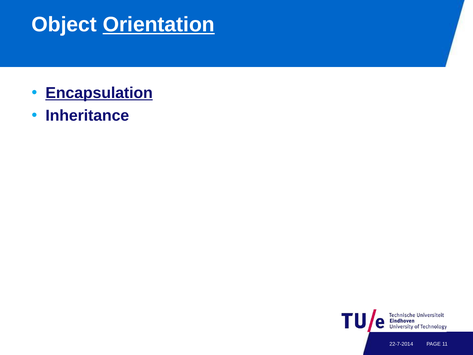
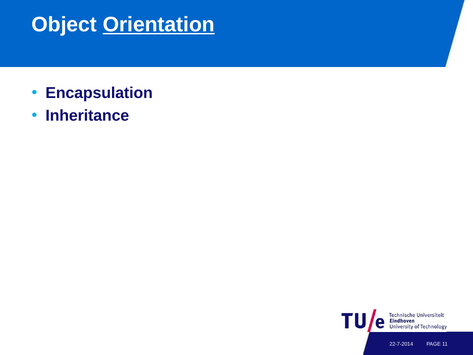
Encapsulation underline: present -> none
